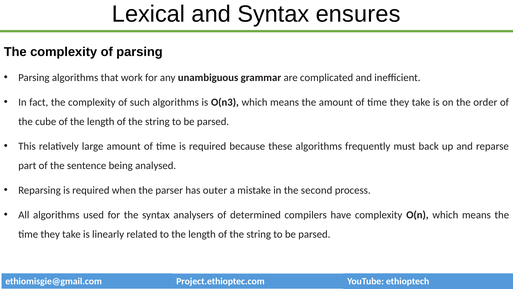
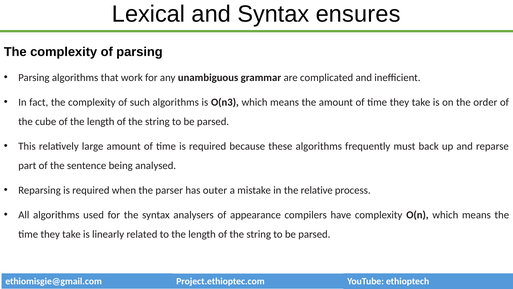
second: second -> relative
determined: determined -> appearance
